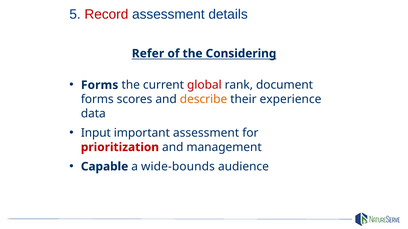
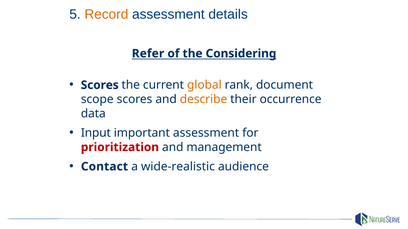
Record colour: red -> orange
Forms at (100, 85): Forms -> Scores
global colour: red -> orange
forms at (97, 100): forms -> scope
experience: experience -> occurrence
Capable: Capable -> Contact
wide-bounds: wide-bounds -> wide-realistic
